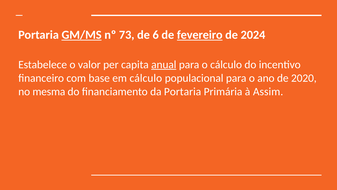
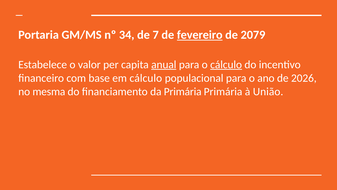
GM/MS underline: present -> none
73: 73 -> 34
6: 6 -> 7
2024: 2024 -> 2079
cálculo at (226, 64) underline: none -> present
2020: 2020 -> 2026
da Portaria: Portaria -> Primária
Assim: Assim -> União
